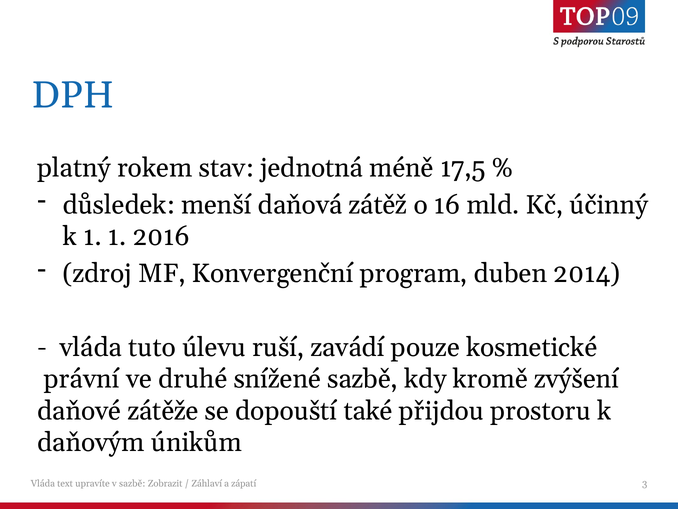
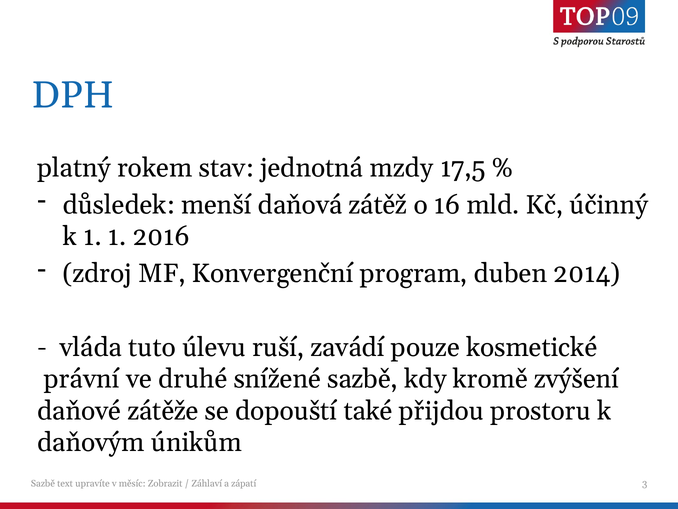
méně: méně -> mzdy
Vláda at (43, 483): Vláda -> Sazbě
v sazbě: sazbě -> měsíc
